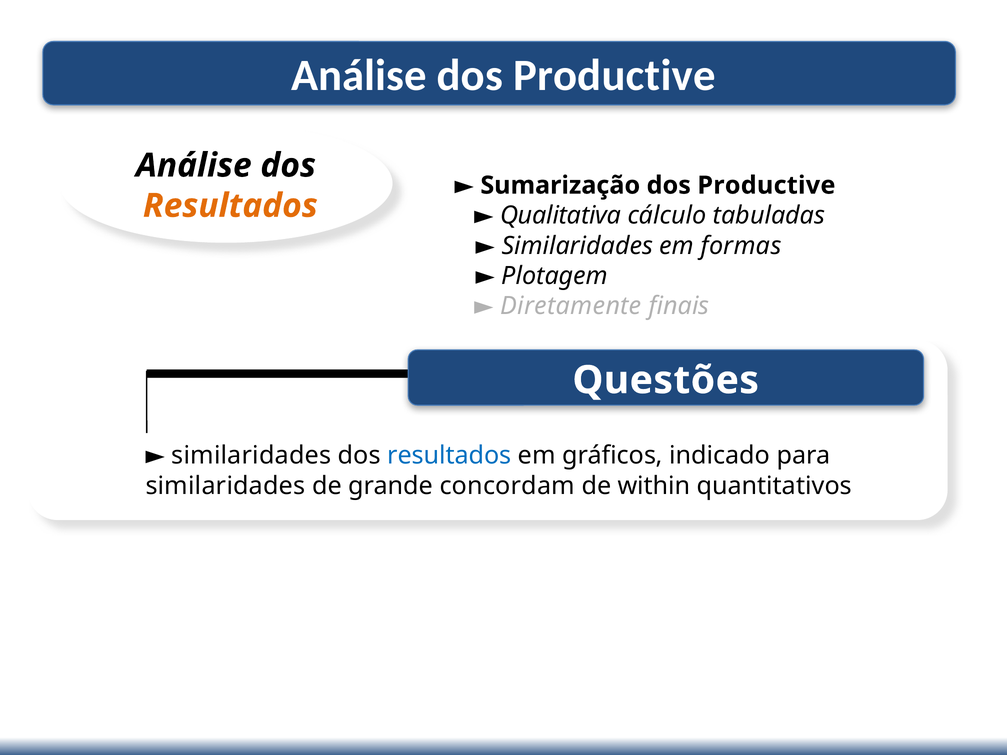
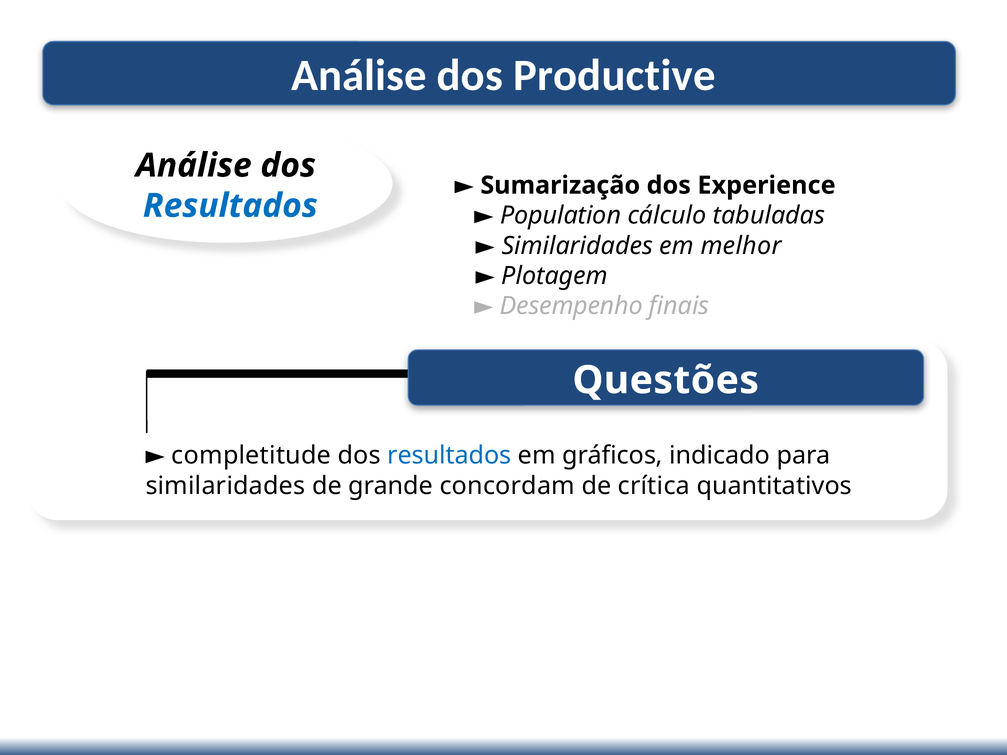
Sumarização dos Productive: Productive -> Experience
Resultados at (230, 206) colour: orange -> blue
Qualitativa: Qualitativa -> Population
formas: formas -> melhor
Diretamente: Diretamente -> Desempenho
similaridades at (251, 456): similaridades -> completitude
within: within -> crítica
